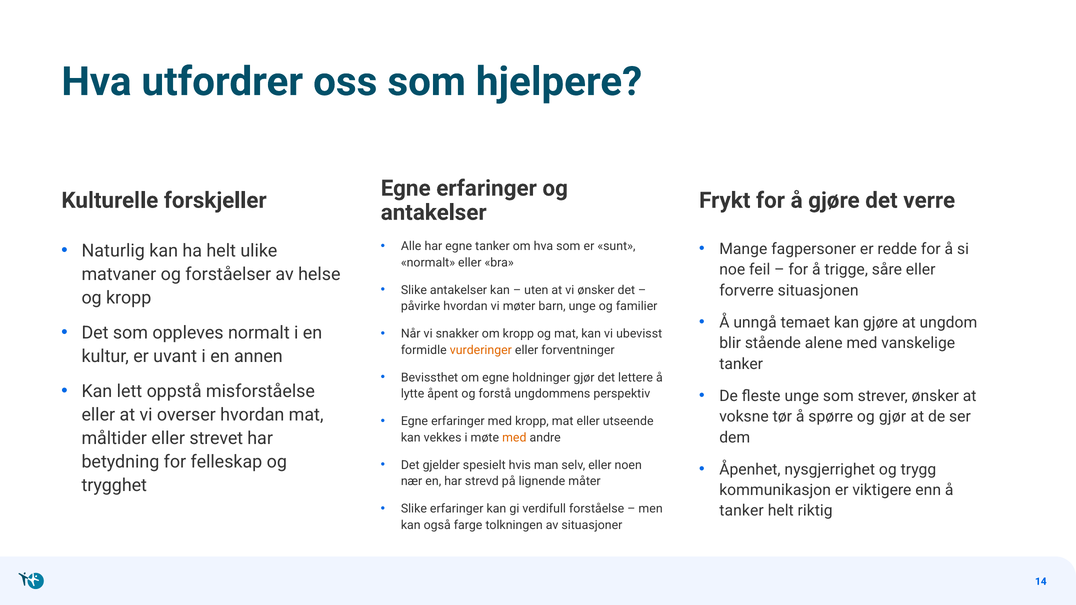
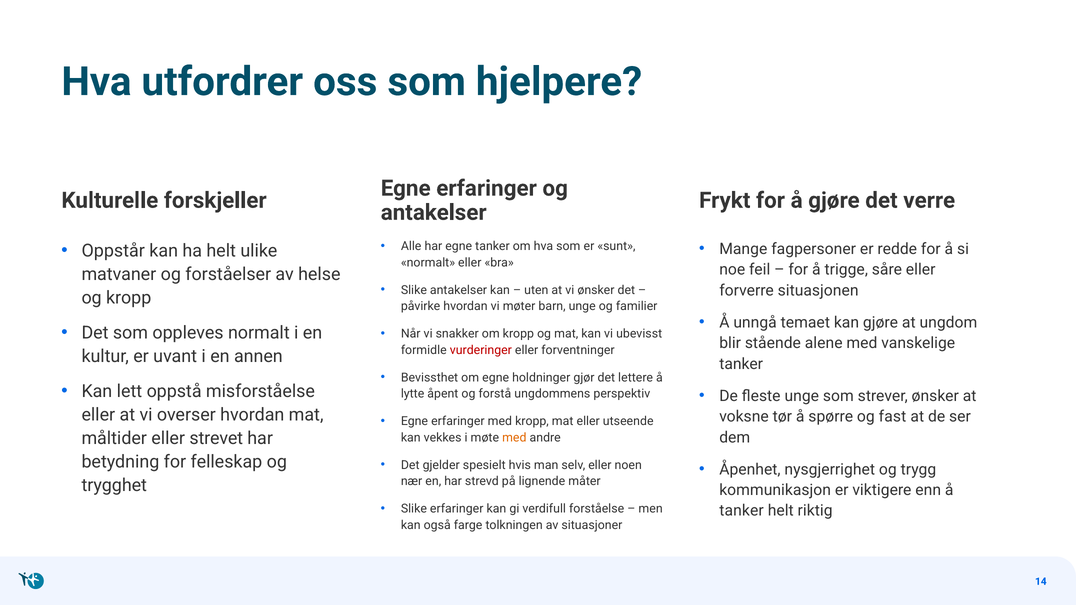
Naturlig: Naturlig -> Oppstår
vurderinger colour: orange -> red
og gjør: gjør -> fast
